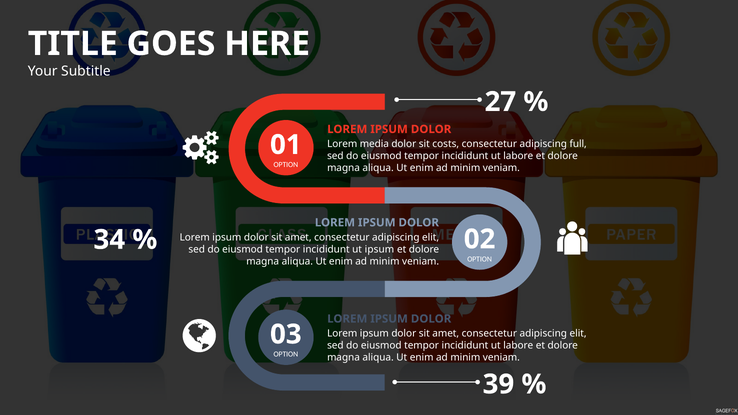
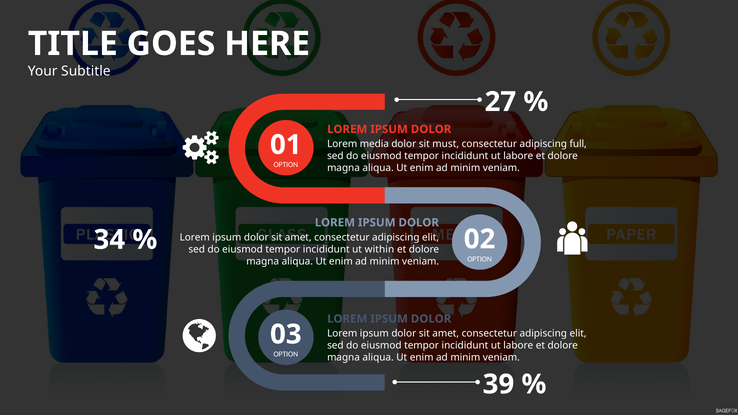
costs: costs -> must
ut ipsum: ipsum -> within
